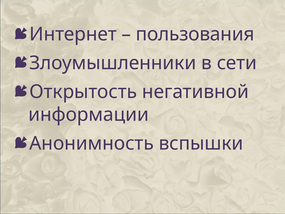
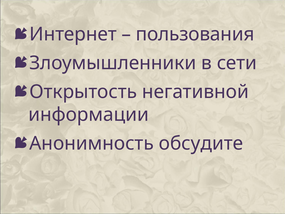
вспышки: вспышки -> обсудите
